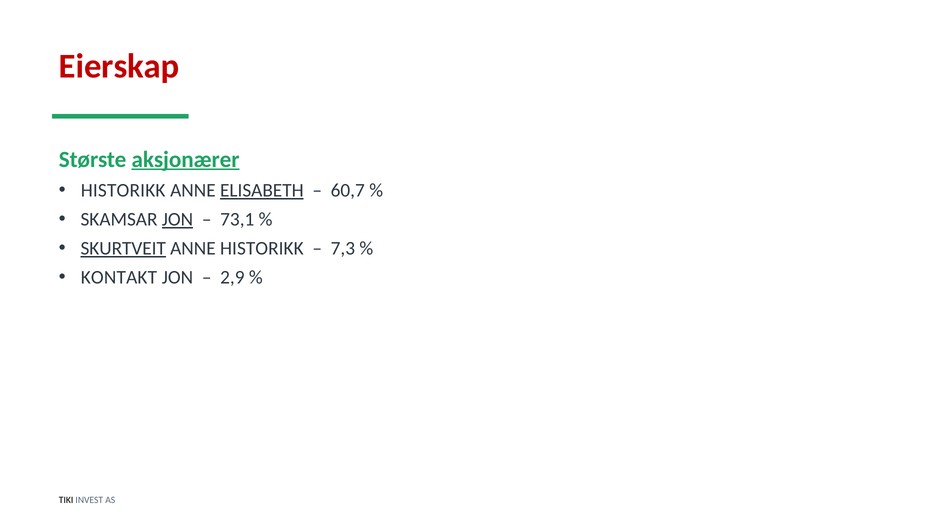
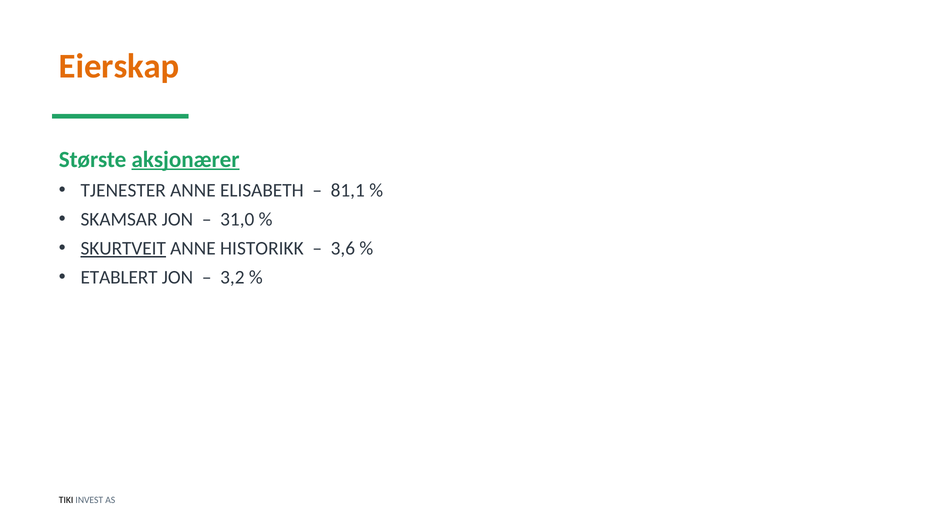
Eierskap colour: red -> orange
HISTORIKK at (123, 190): HISTORIKK -> TJENESTER
ELISABETH underline: present -> none
60,7: 60,7 -> 81,1
JON at (177, 219) underline: present -> none
73,1: 73,1 -> 31,0
7,3: 7,3 -> 3,6
KONTAKT: KONTAKT -> ETABLERT
2,9: 2,9 -> 3,2
